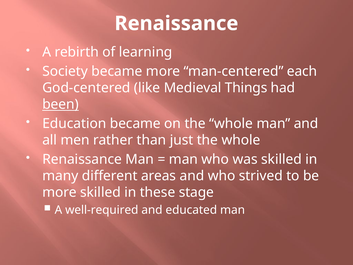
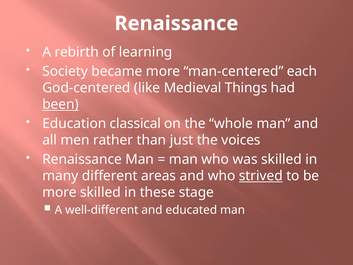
Education became: became -> classical
just the whole: whole -> voices
strived underline: none -> present
well-required: well-required -> well-different
